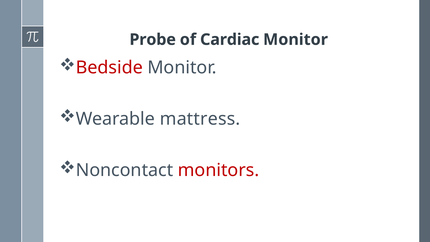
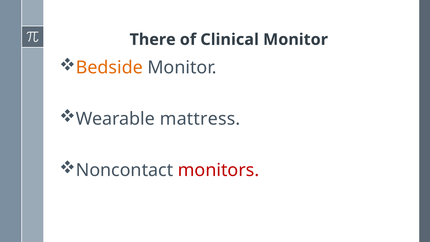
Probe: Probe -> There
Cardiac: Cardiac -> Clinical
Bedside colour: red -> orange
